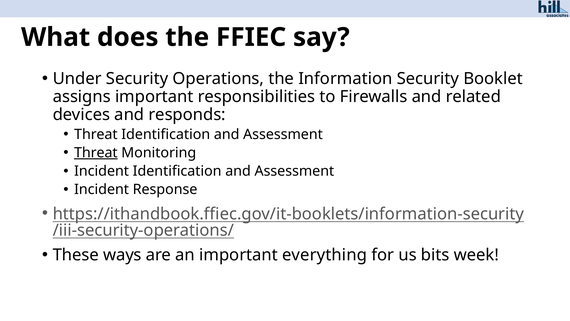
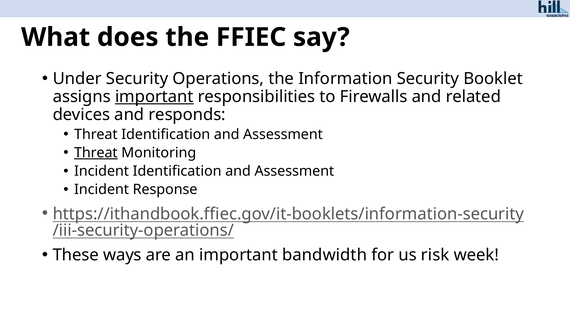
important at (154, 97) underline: none -> present
everything: everything -> bandwidth
bits: bits -> risk
